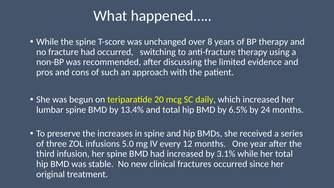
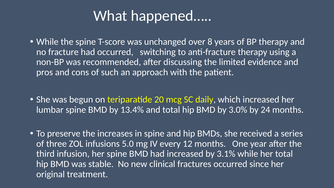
6.5%: 6.5% -> 3.0%
